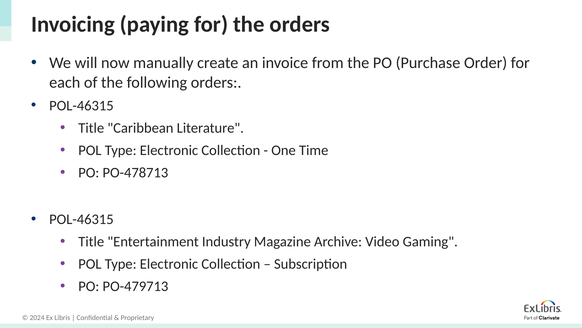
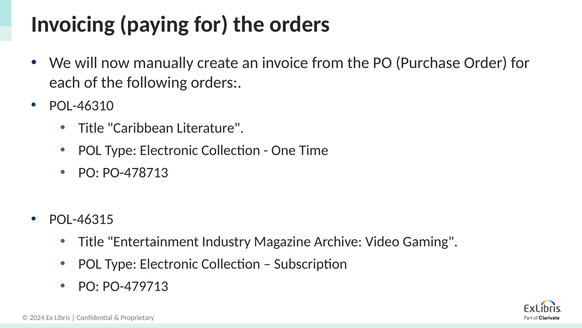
POL-46315 at (81, 105): POL-46315 -> POL-46310
